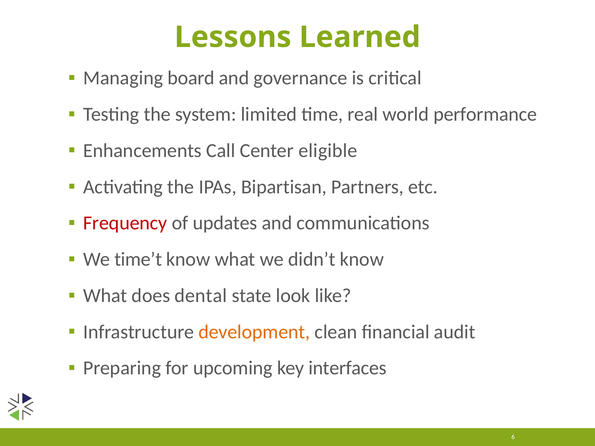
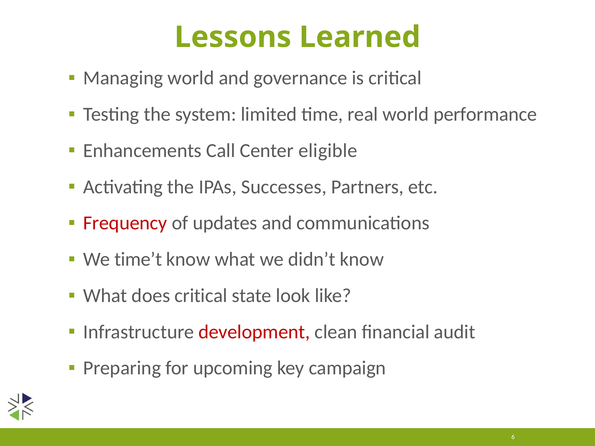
Managing board: board -> world
Bipartisan: Bipartisan -> Successes
does dental: dental -> critical
development colour: orange -> red
interfaces: interfaces -> campaign
